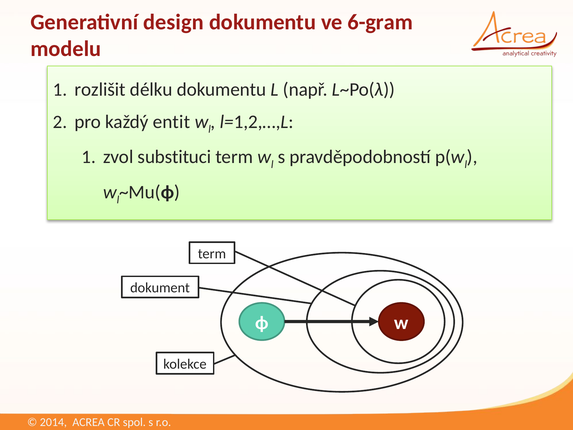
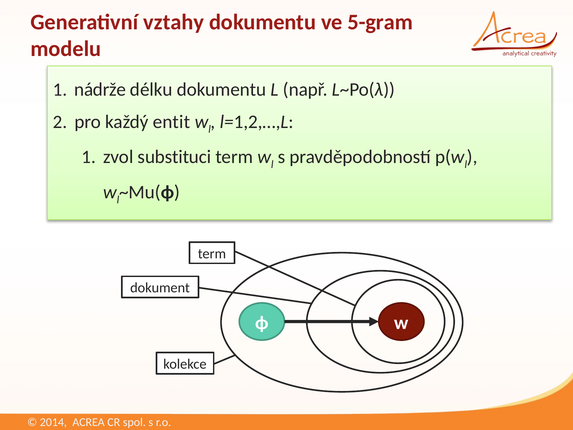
design: design -> vztahy
6-gram: 6-gram -> 5-gram
rozlišit: rozlišit -> nádrže
